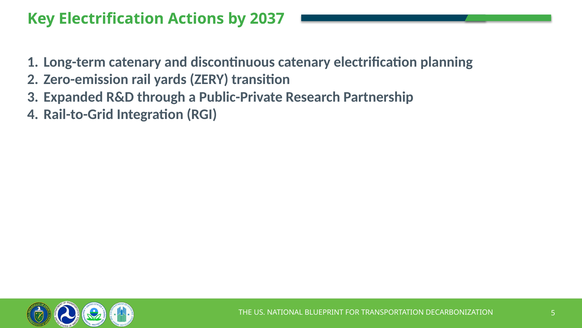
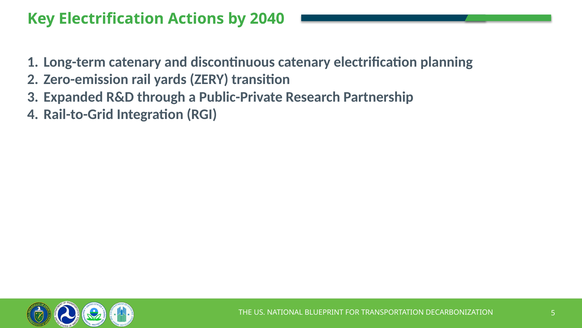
2037: 2037 -> 2040
